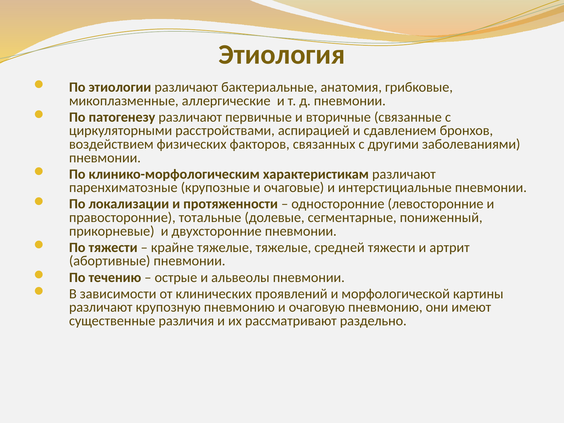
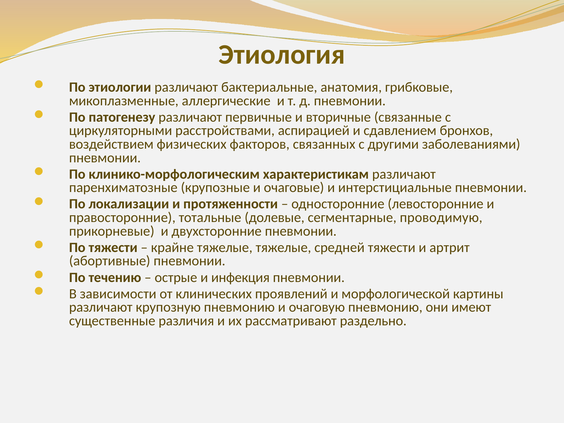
пониженный: пониженный -> проводимую
альвеолы: альвеолы -> инфекция
